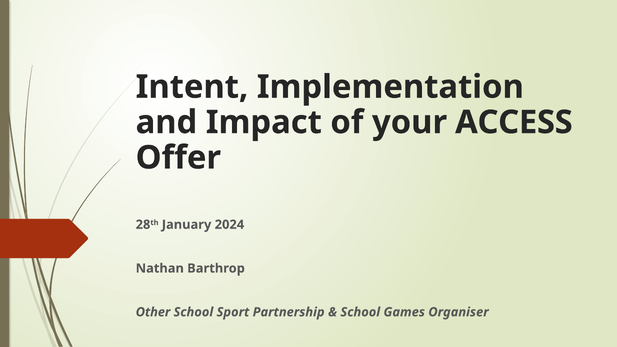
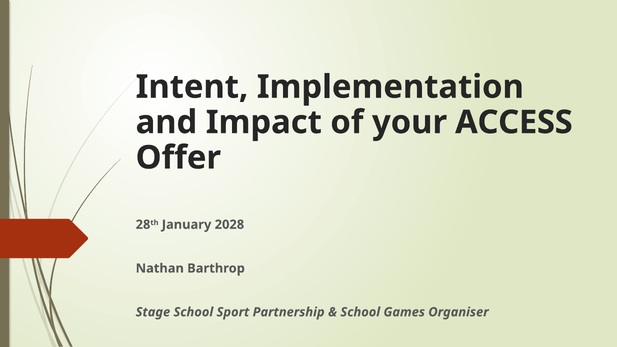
2024: 2024 -> 2028
Other: Other -> Stage
